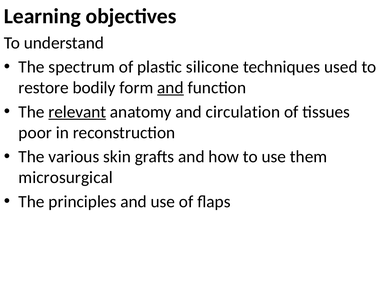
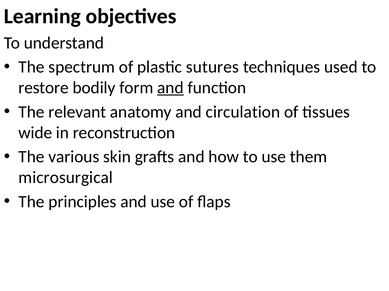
silicone: silicone -> sutures
relevant underline: present -> none
poor: poor -> wide
